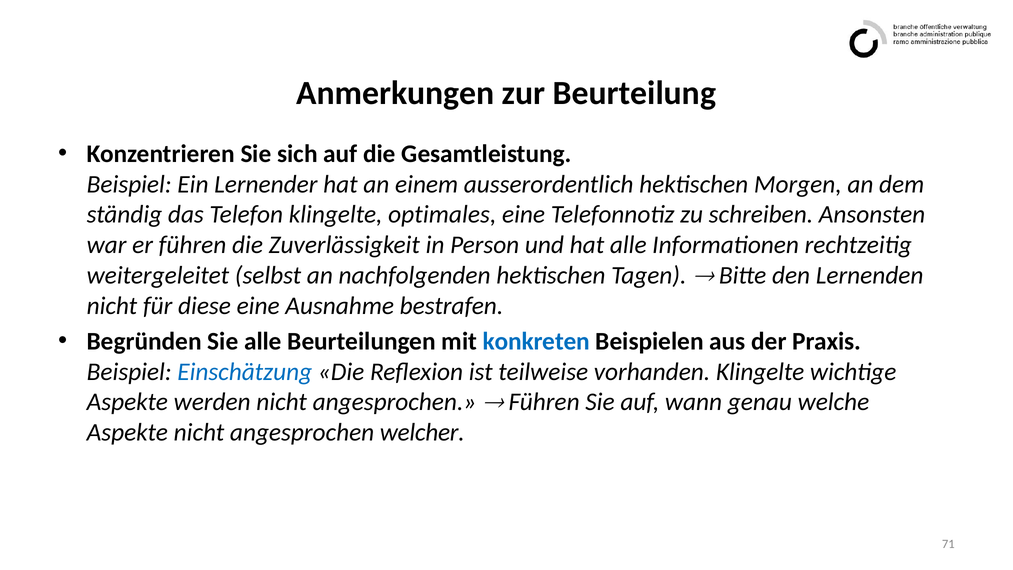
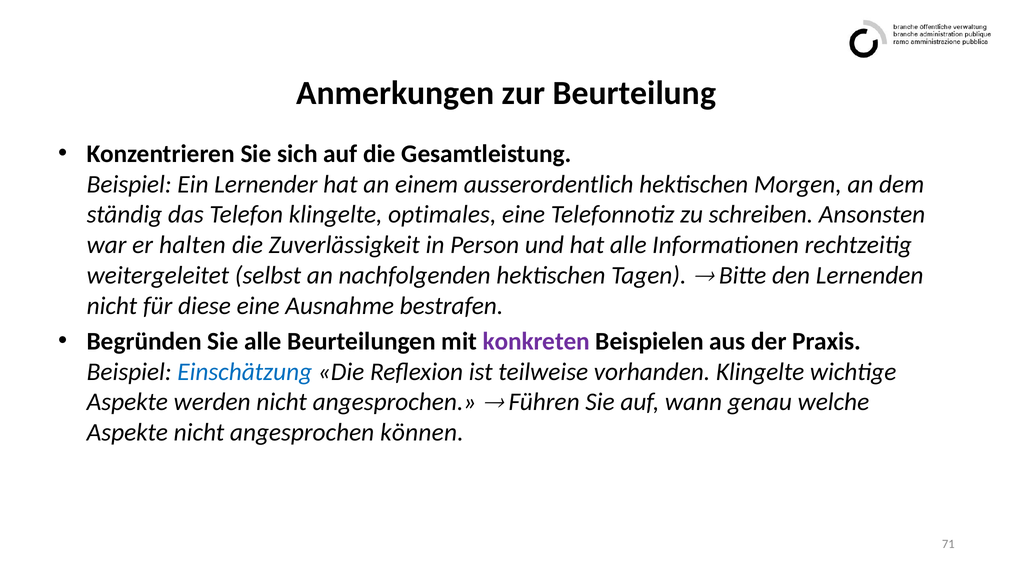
er führen: führen -> halten
konkreten colour: blue -> purple
welcher: welcher -> können
